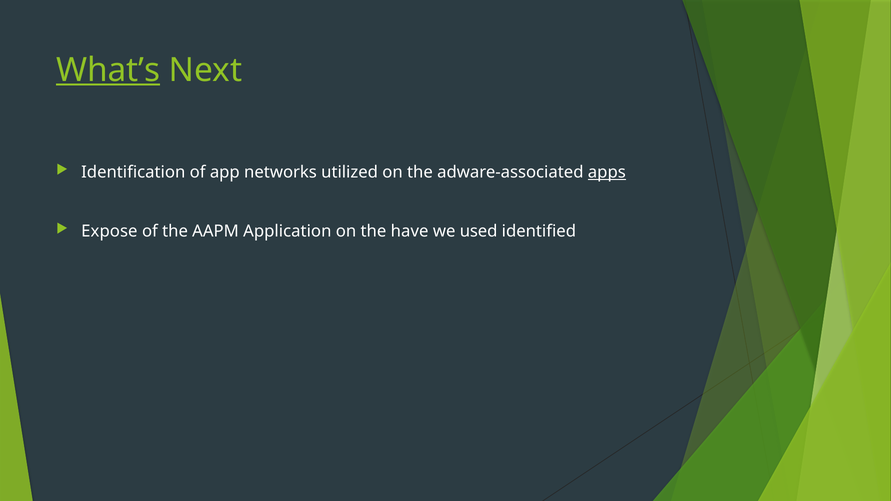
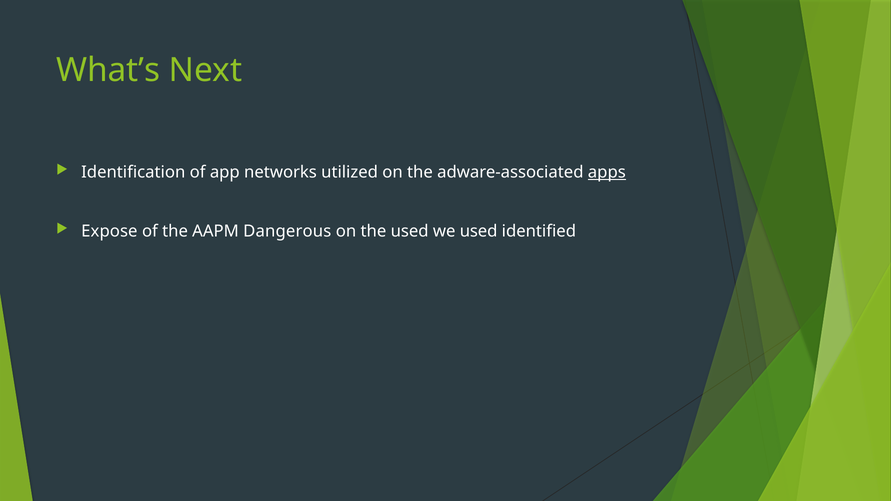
What’s underline: present -> none
Application: Application -> Dangerous
the have: have -> used
